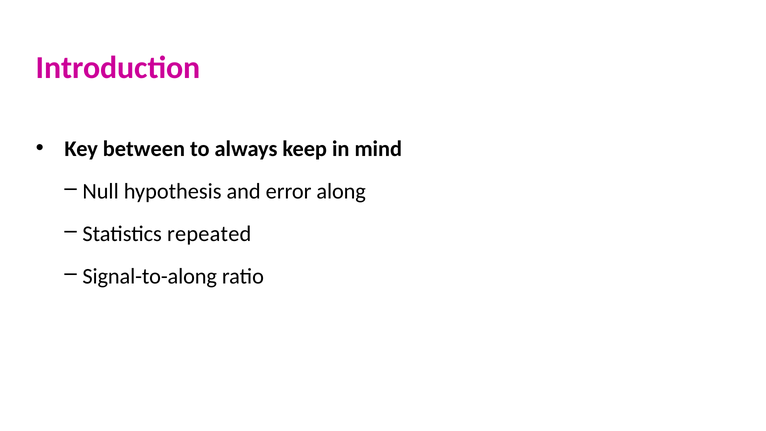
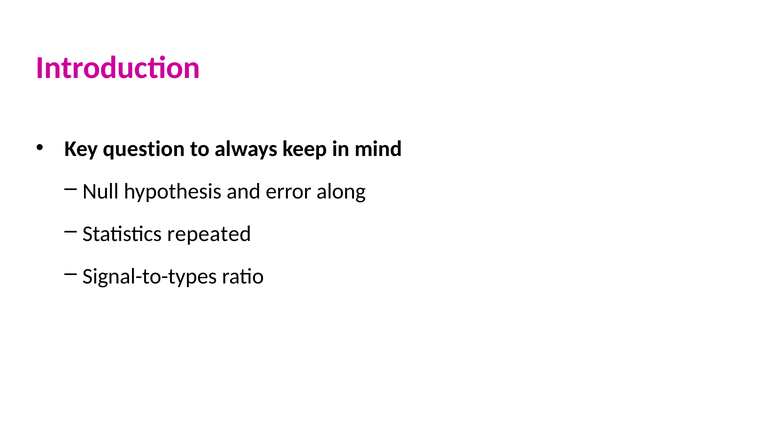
between: between -> question
Signal-to-along: Signal-to-along -> Signal-to-types
